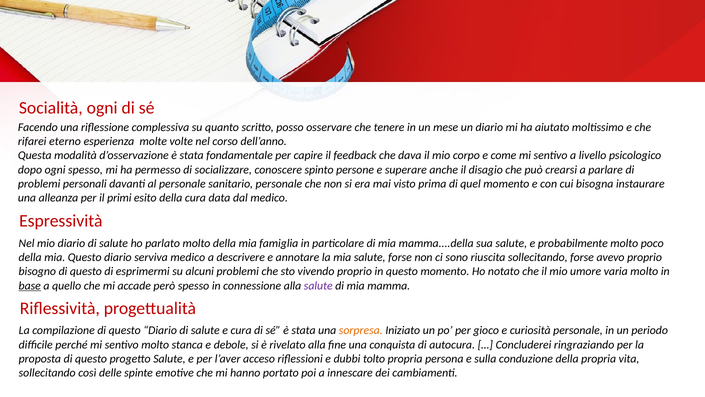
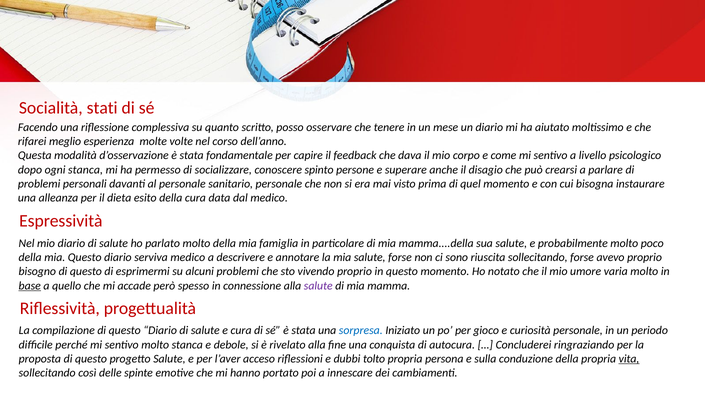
Socialità ogni: ogni -> stati
eterno: eterno -> meglio
ogni spesso: spesso -> stanca
primi: primi -> dieta
sorpresa colour: orange -> blue
vita underline: none -> present
